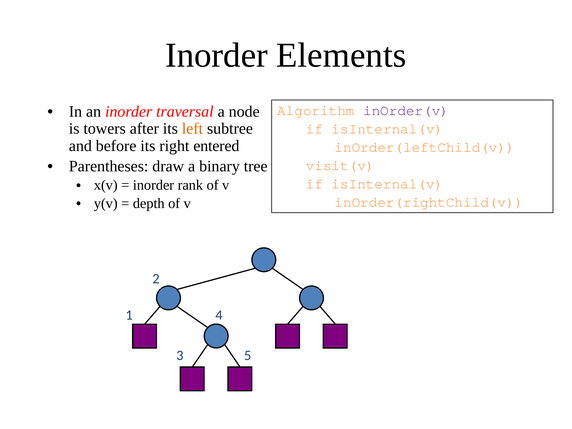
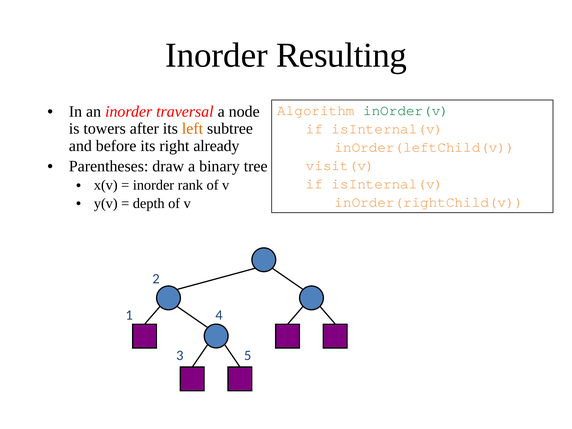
Elements: Elements -> Resulting
inOrder(v colour: purple -> green
entered: entered -> already
